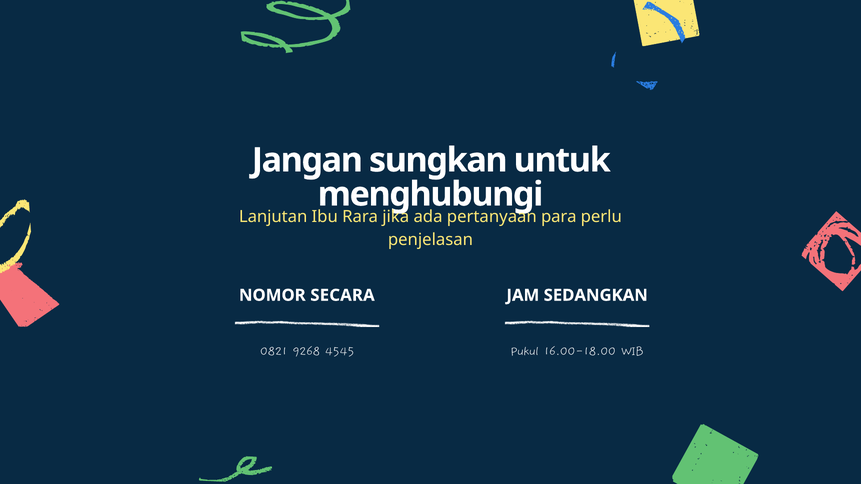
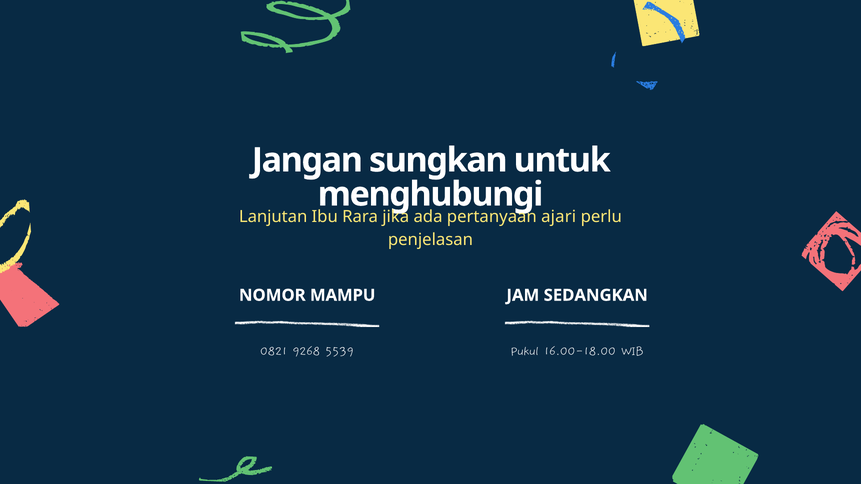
para: para -> ajari
SECARA: SECARA -> MAMPU
4545: 4545 -> 5539
